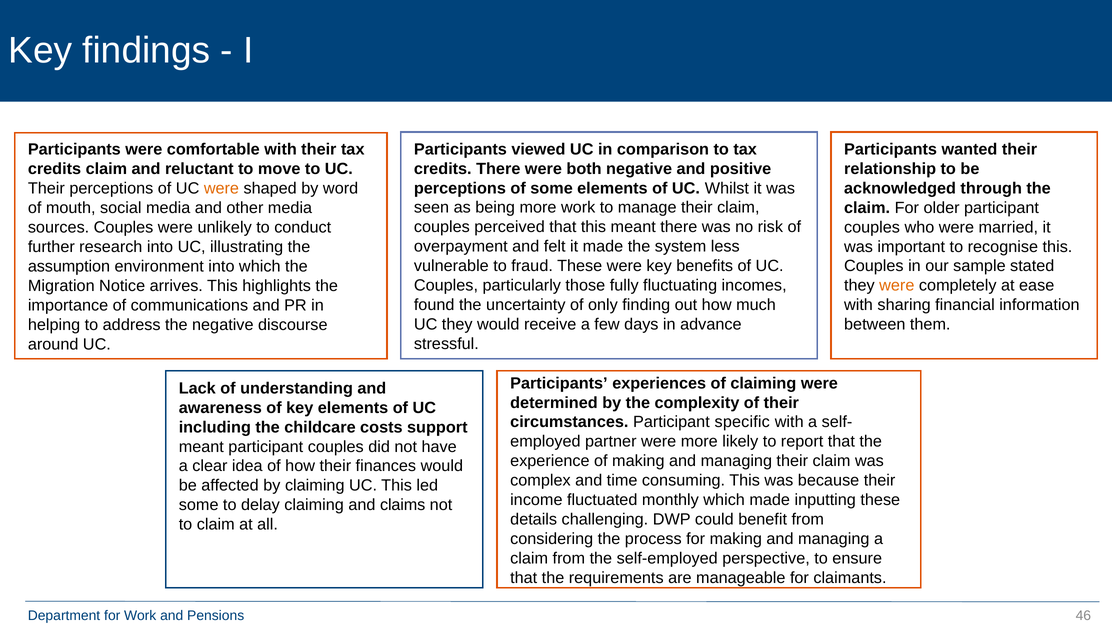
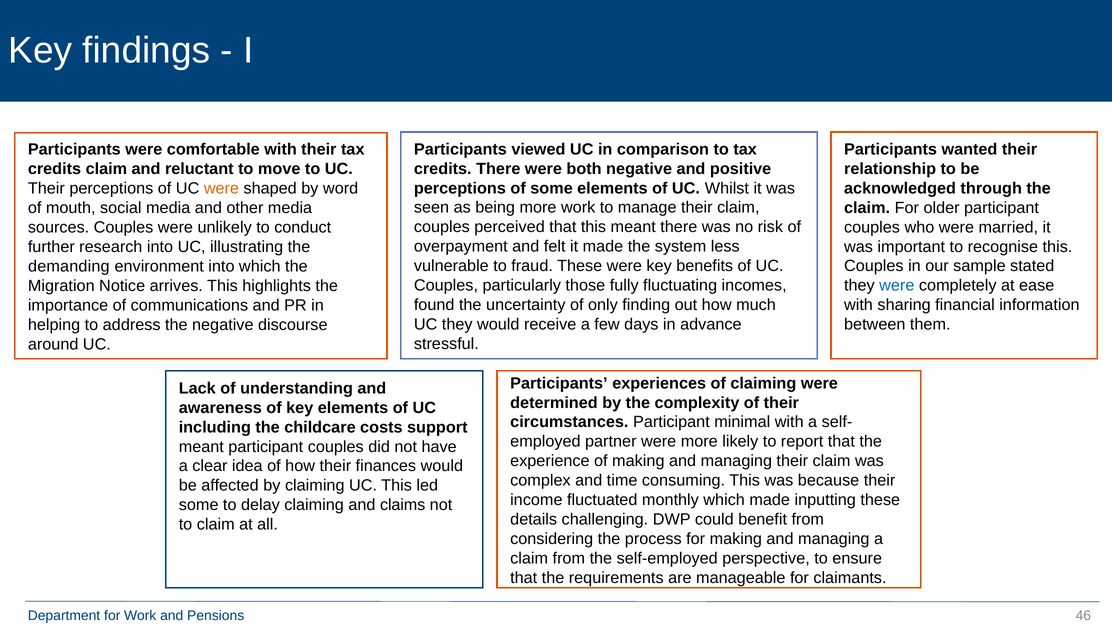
assumption: assumption -> demanding
were at (897, 286) colour: orange -> blue
specific: specific -> minimal
